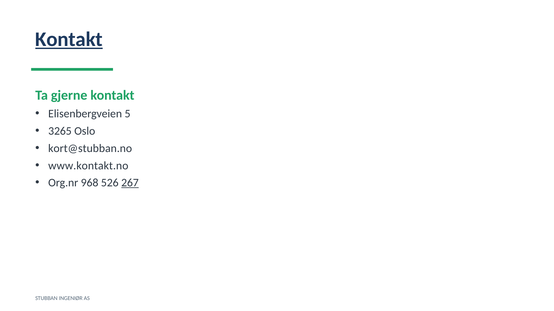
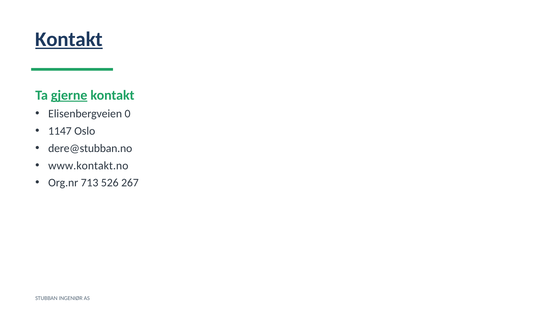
gjerne underline: none -> present
5: 5 -> 0
3265: 3265 -> 1147
kort@stubban.no: kort@stubban.no -> dere@stubban.no
968: 968 -> 713
267 underline: present -> none
